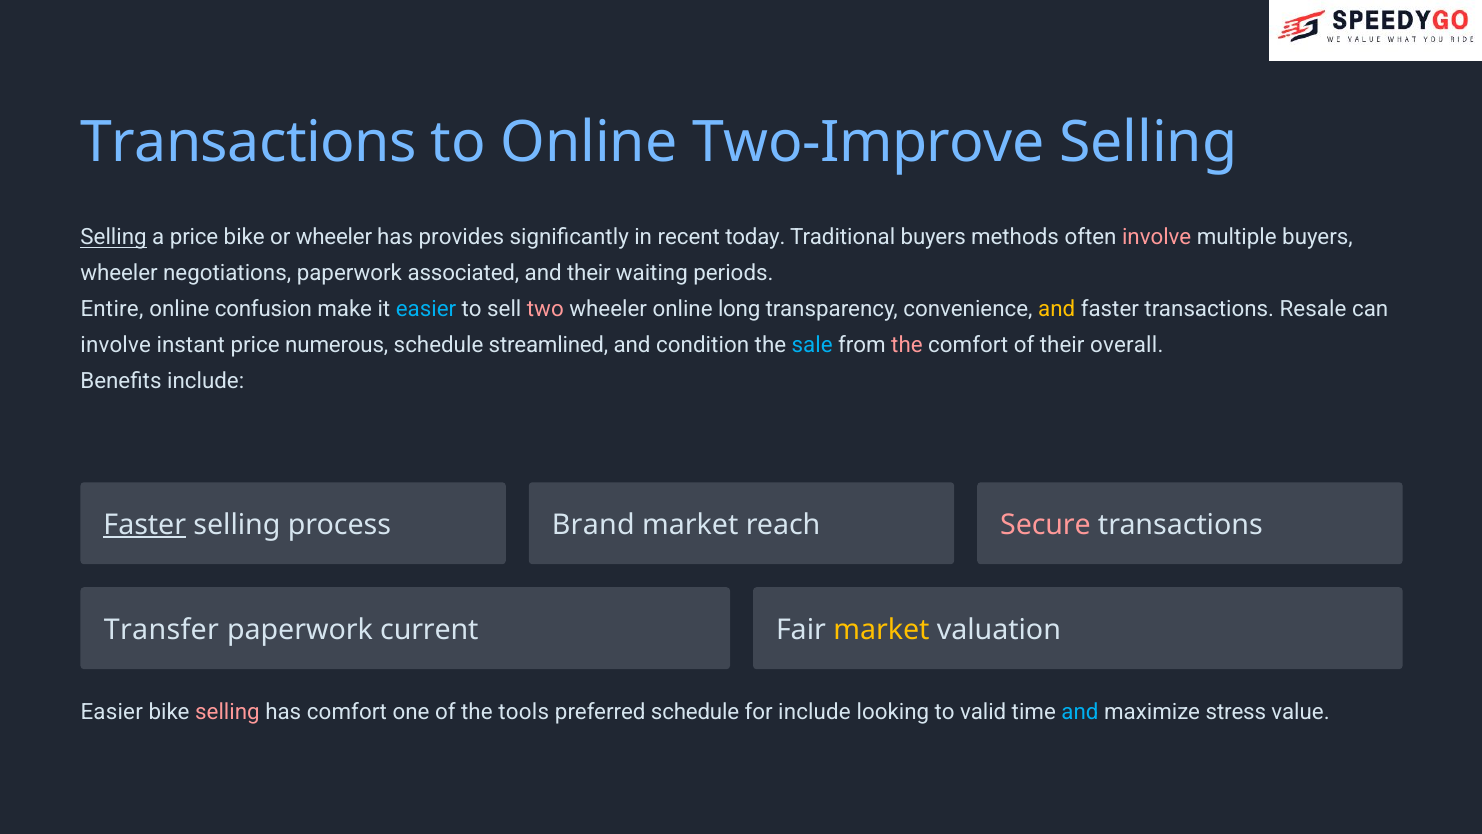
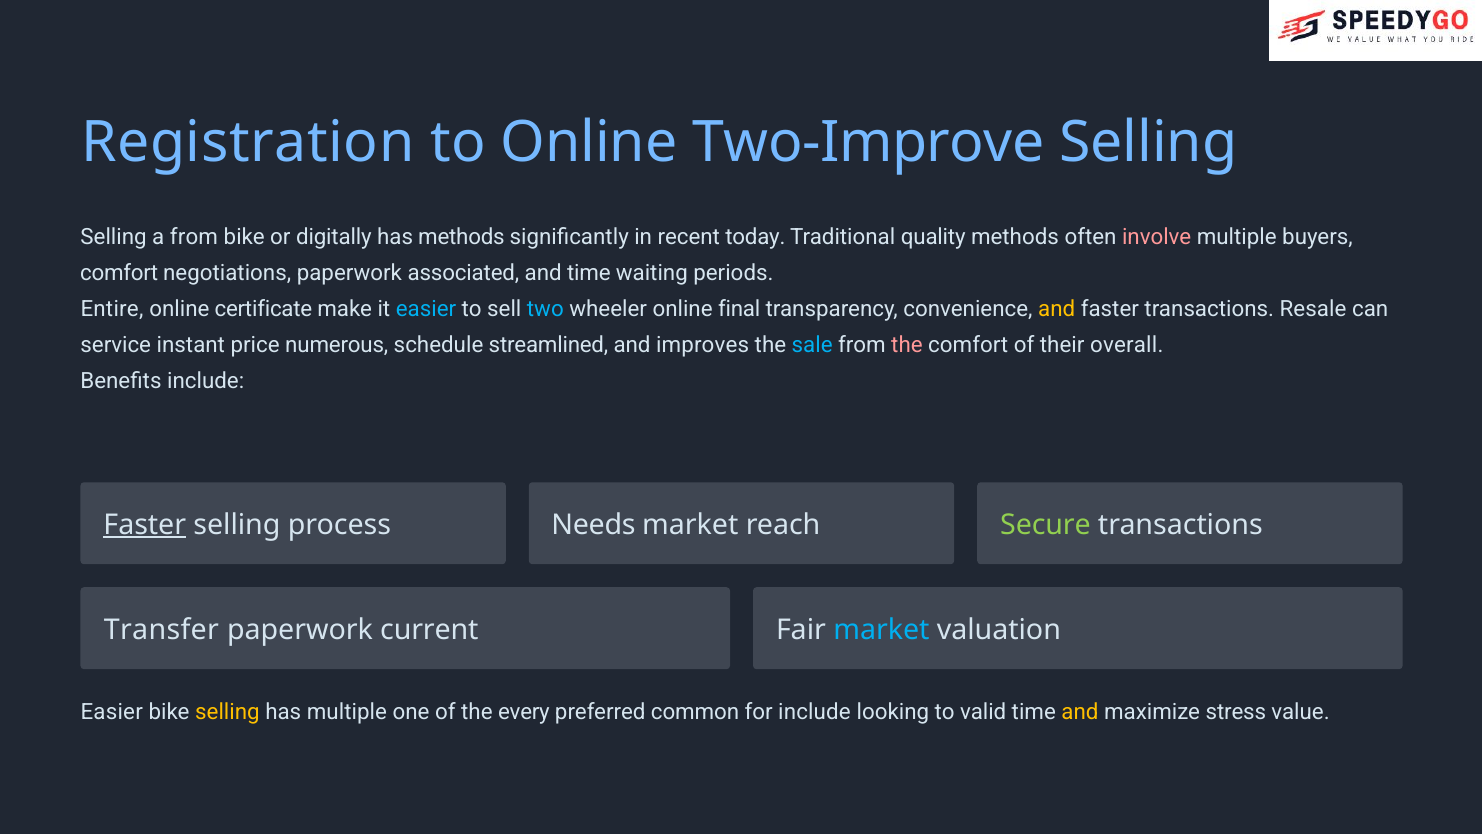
Transactions at (248, 142): Transactions -> Registration
Selling at (114, 238) underline: present -> none
a price: price -> from
or wheeler: wheeler -> digitally
has provides: provides -> methods
Traditional buyers: buyers -> quality
wheeler at (119, 273): wheeler -> comfort
and their: their -> time
confusion: confusion -> certificate
two colour: pink -> light blue
long: long -> final
involve at (116, 345): involve -> service
condition: condition -> improves
Brand: Brand -> Needs
Secure colour: pink -> light green
market at (881, 630) colour: yellow -> light blue
selling at (227, 712) colour: pink -> yellow
has comfort: comfort -> multiple
tools: tools -> every
preferred schedule: schedule -> common
and at (1080, 712) colour: light blue -> yellow
